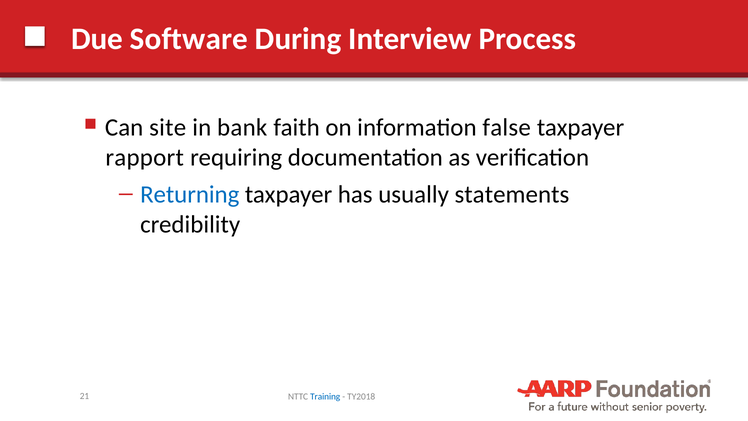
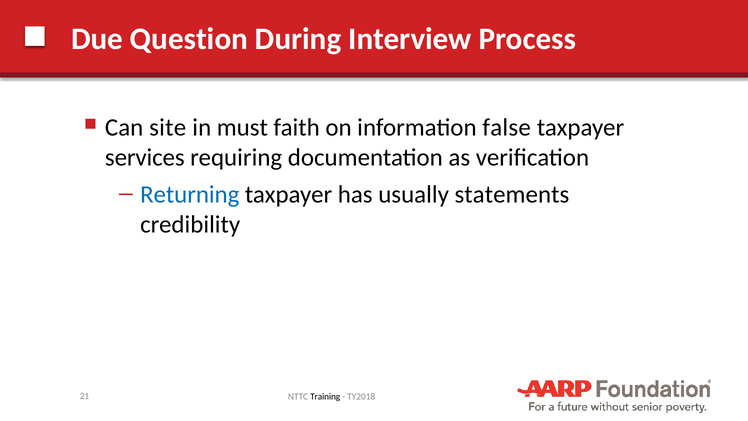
Software: Software -> Question
bank: bank -> must
rapport: rapport -> services
Training colour: blue -> black
